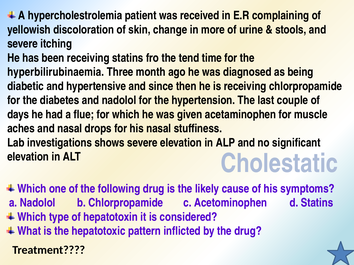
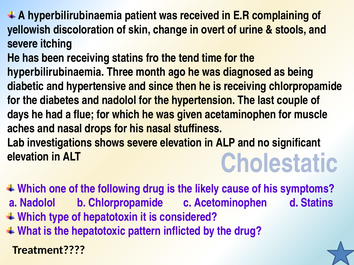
A hypercholestrolemia: hypercholestrolemia -> hyperbilirubinaemia
more: more -> overt
